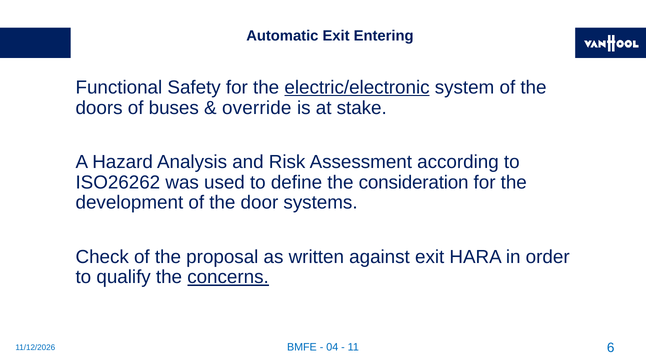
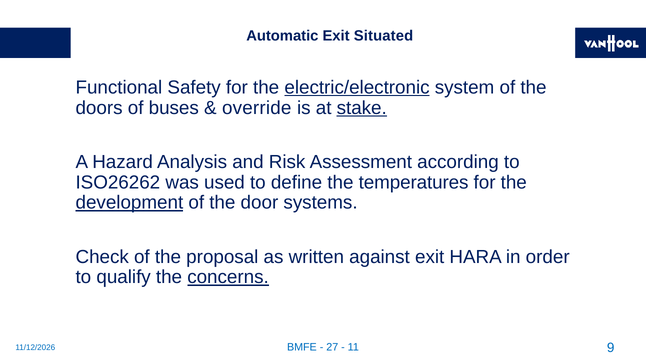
Entering: Entering -> Situated
stake underline: none -> present
consideration: consideration -> temperatures
development underline: none -> present
04: 04 -> 27
6: 6 -> 9
